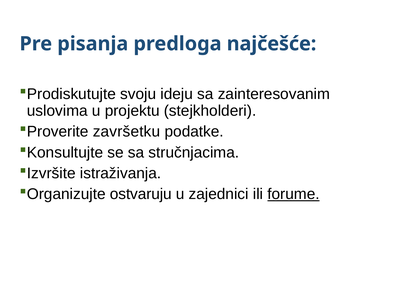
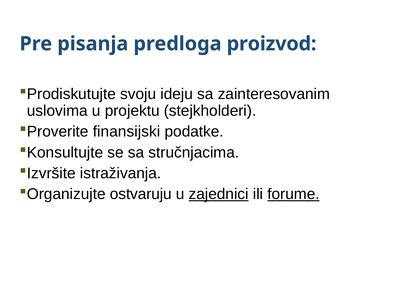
najčešće: najčešće -> proizvod
završetku: završetku -> finansijski
zajednici underline: none -> present
